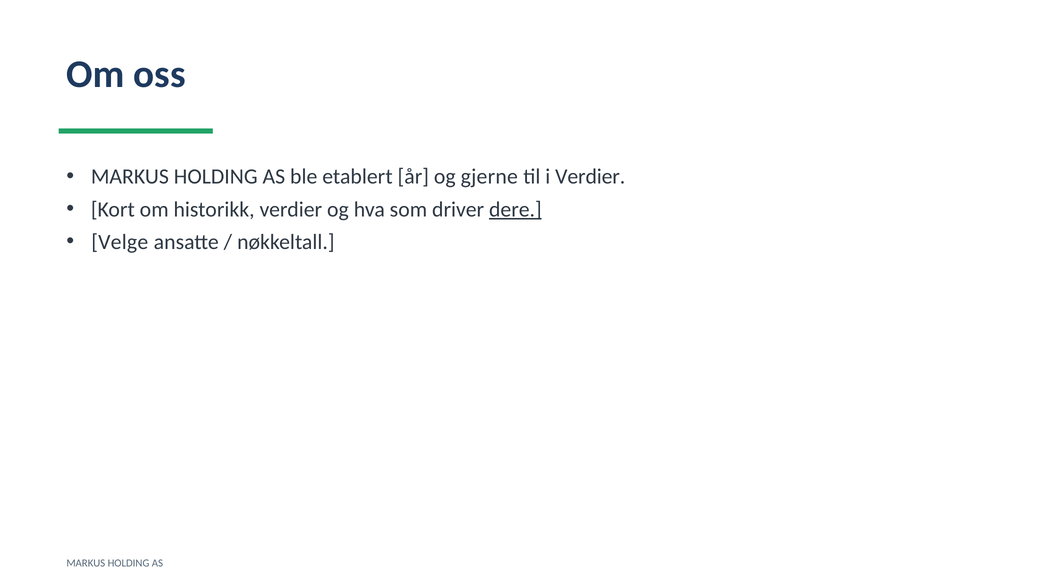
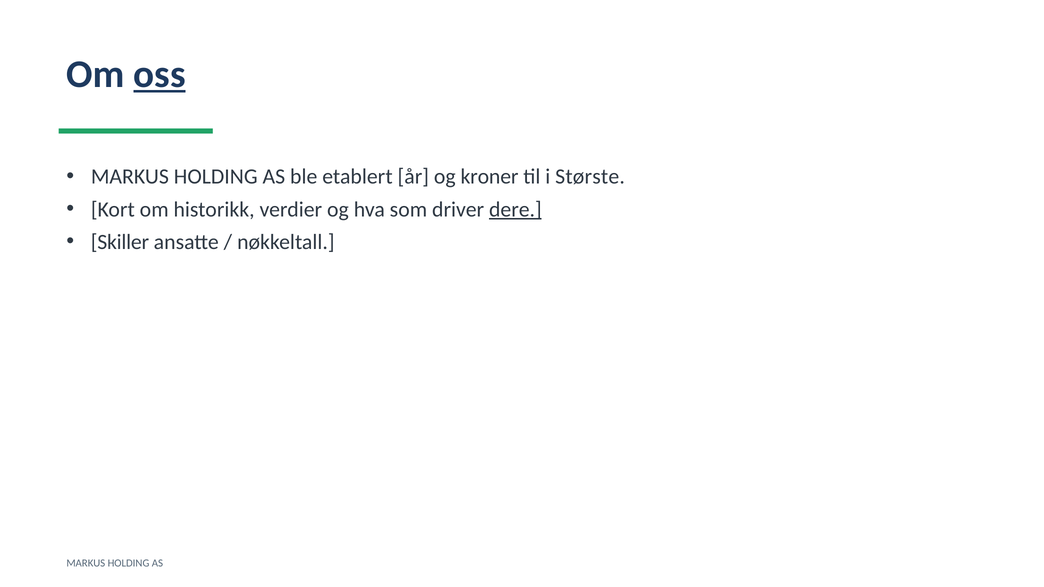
oss underline: none -> present
gjerne: gjerne -> kroner
i Verdier: Verdier -> Største
Velge: Velge -> Skiller
